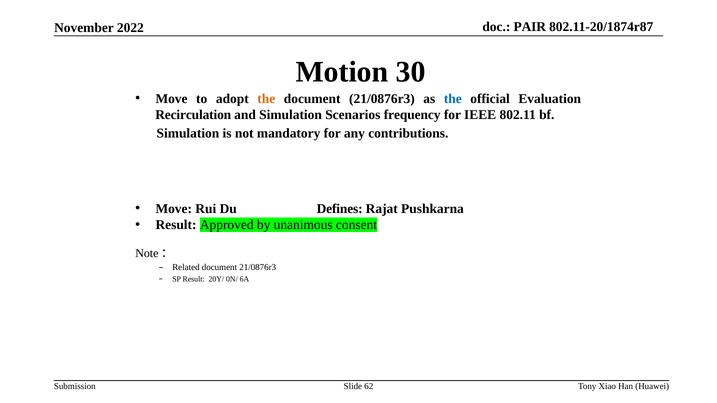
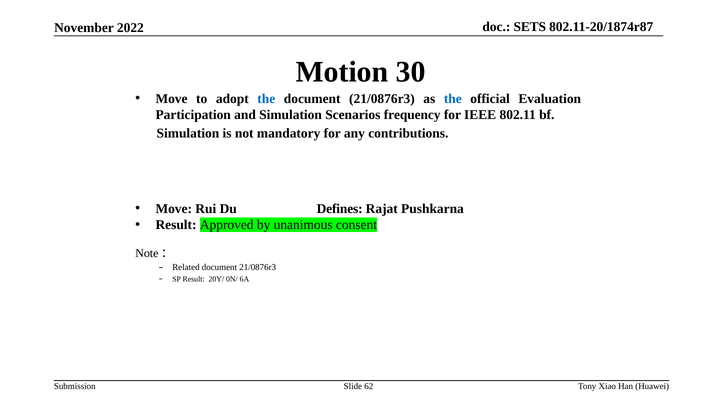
PAIR: PAIR -> SETS
the at (266, 99) colour: orange -> blue
Recirculation: Recirculation -> Participation
